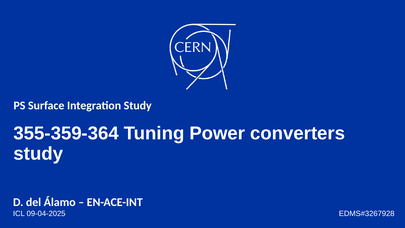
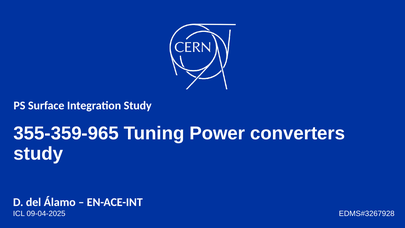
355-359-364: 355-359-364 -> 355-359-965
